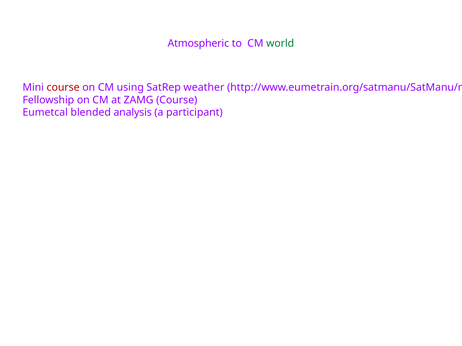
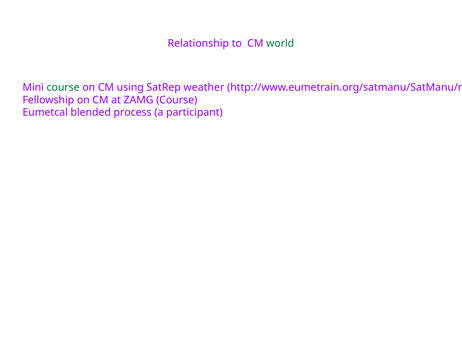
Atmospheric: Atmospheric -> Relationship
course at (63, 88) colour: red -> green
analysis: analysis -> process
